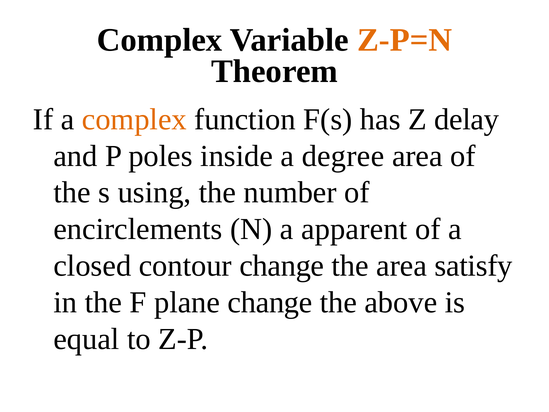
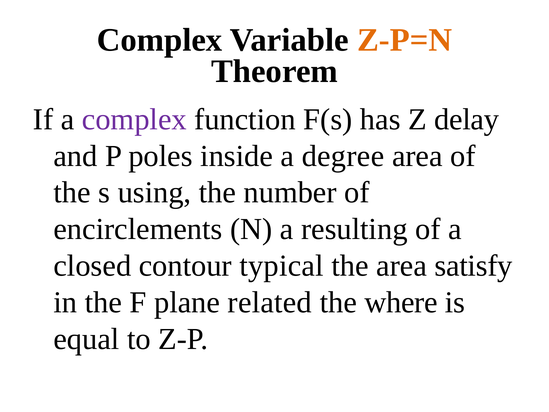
complex at (134, 119) colour: orange -> purple
apparent: apparent -> resulting
contour change: change -> typical
plane change: change -> related
above: above -> where
